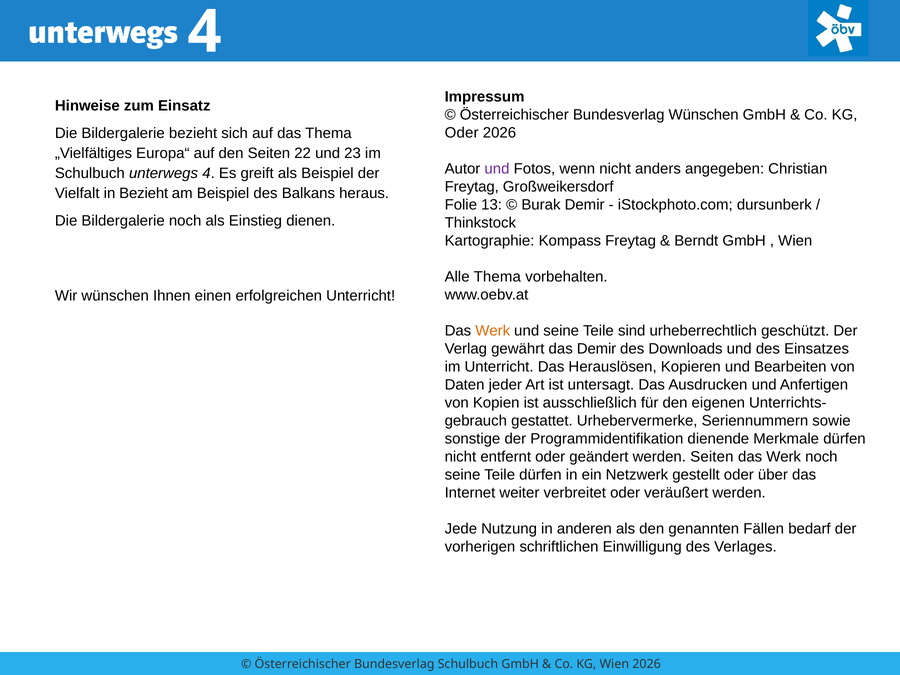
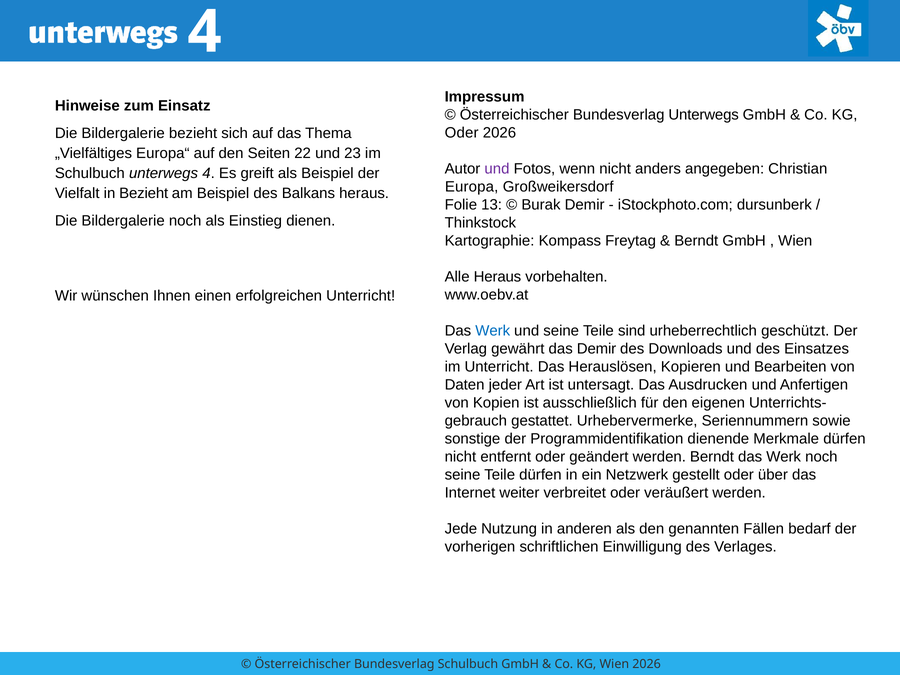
Bundesverlag Wünschen: Wünschen -> Unterwegs
Freytag at (472, 187): Freytag -> Europa
Alle Thema: Thema -> Heraus
Werk at (493, 331) colour: orange -> blue
werden Seiten: Seiten -> Berndt
